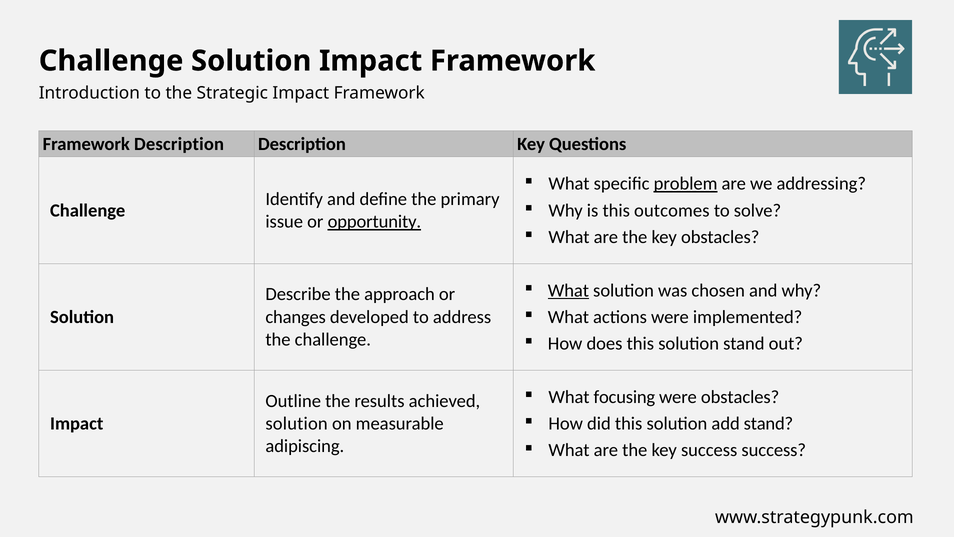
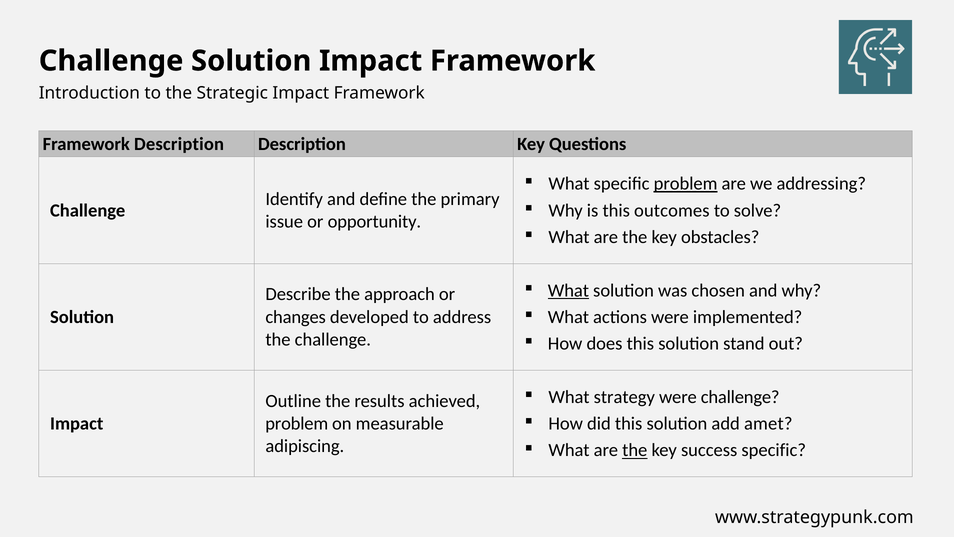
opportunity underline: present -> none
focusing: focusing -> strategy
were obstacles: obstacles -> challenge
add stand: stand -> amet
solution at (297, 423): solution -> problem
the at (635, 450) underline: none -> present
success success: success -> specific
